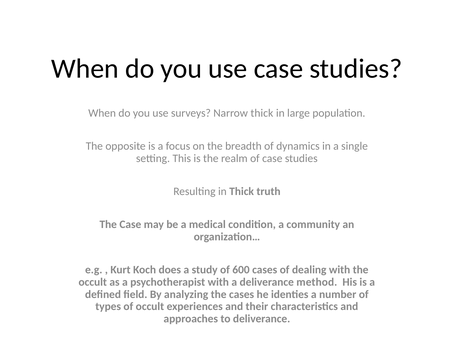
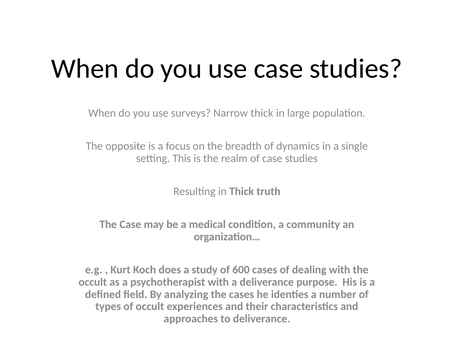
method: method -> purpose
